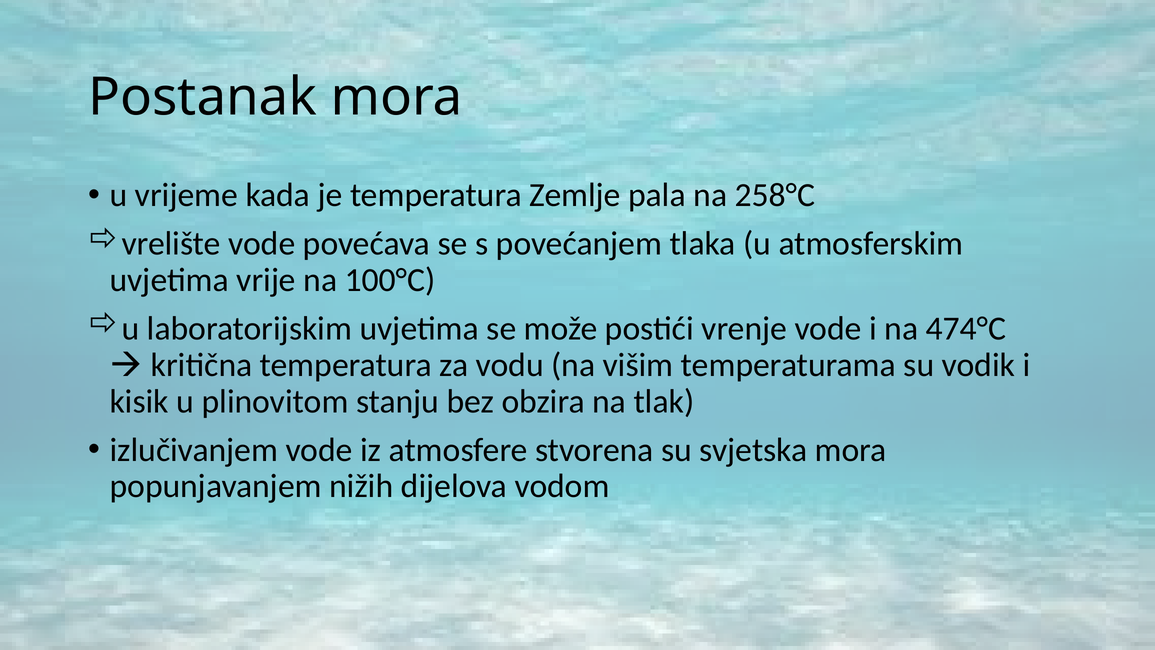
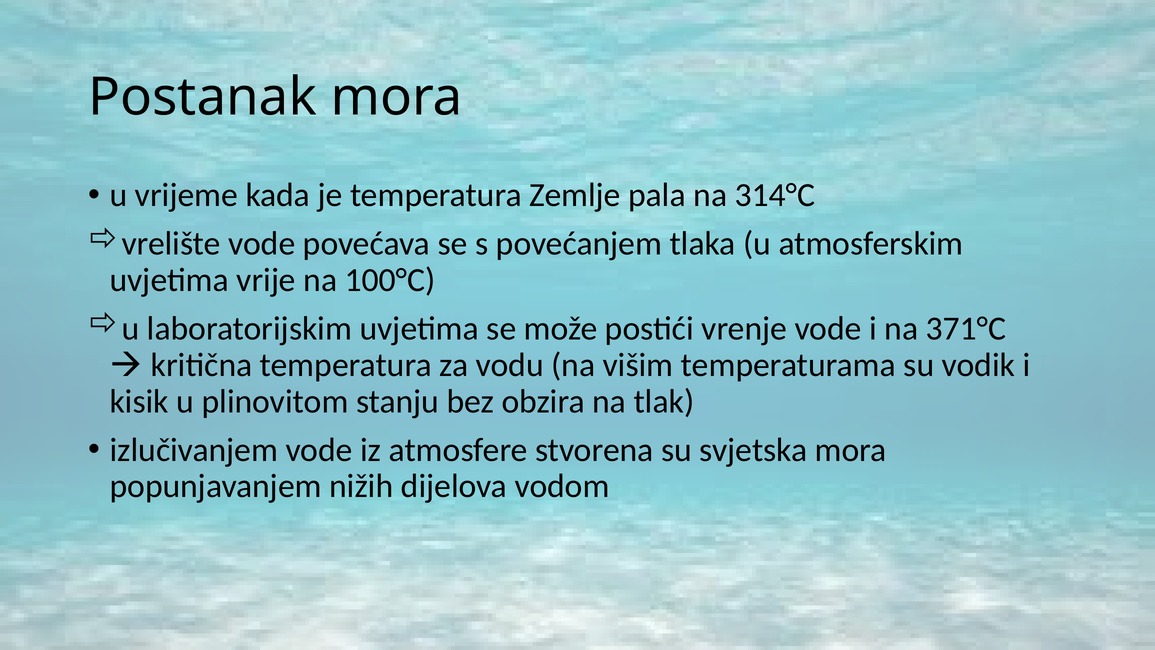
258°C: 258°C -> 314°C
474°C: 474°C -> 371°C
